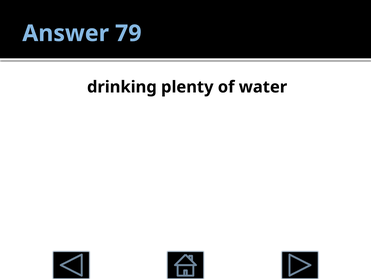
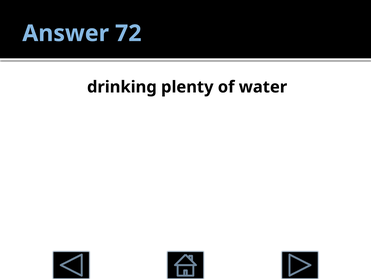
79: 79 -> 72
